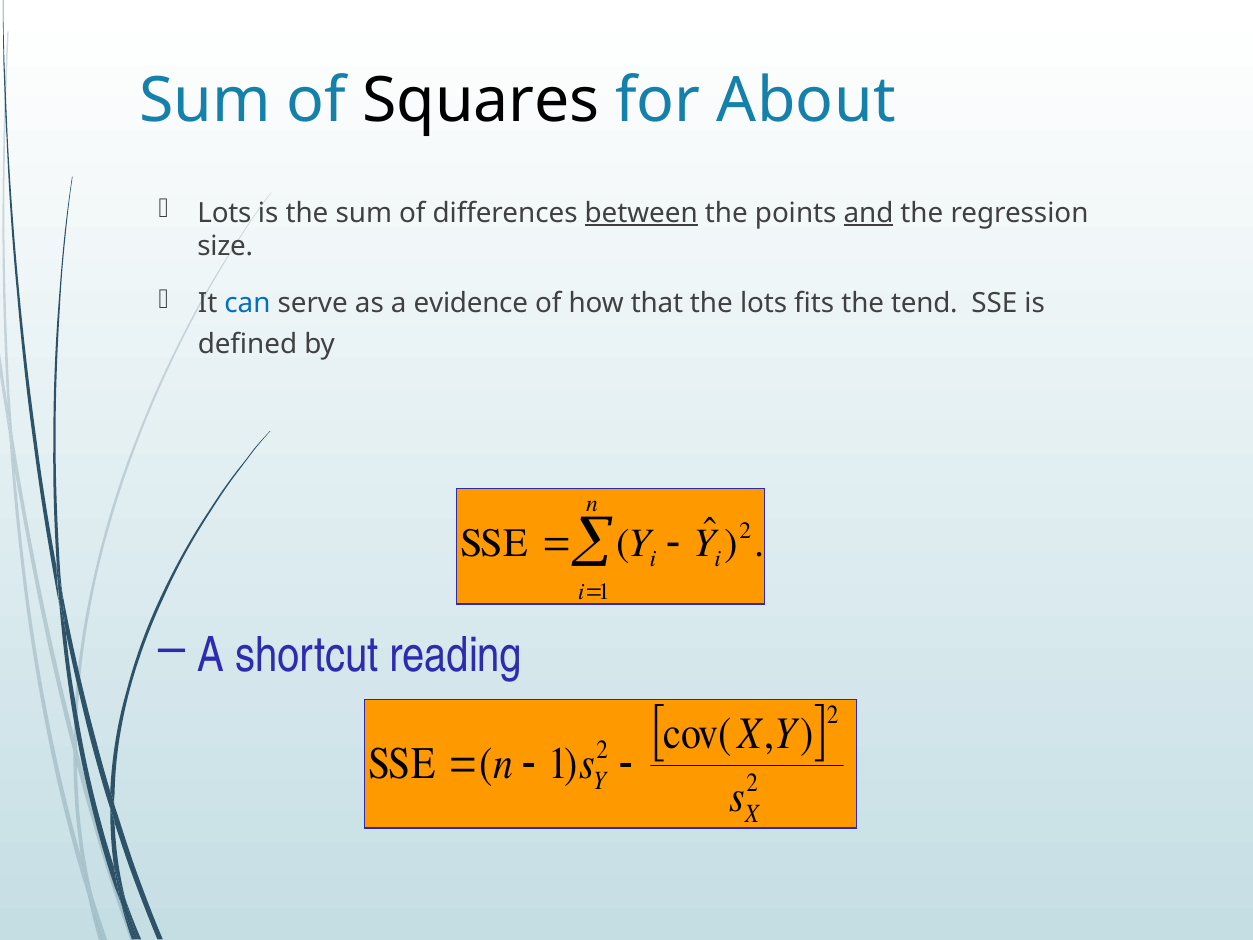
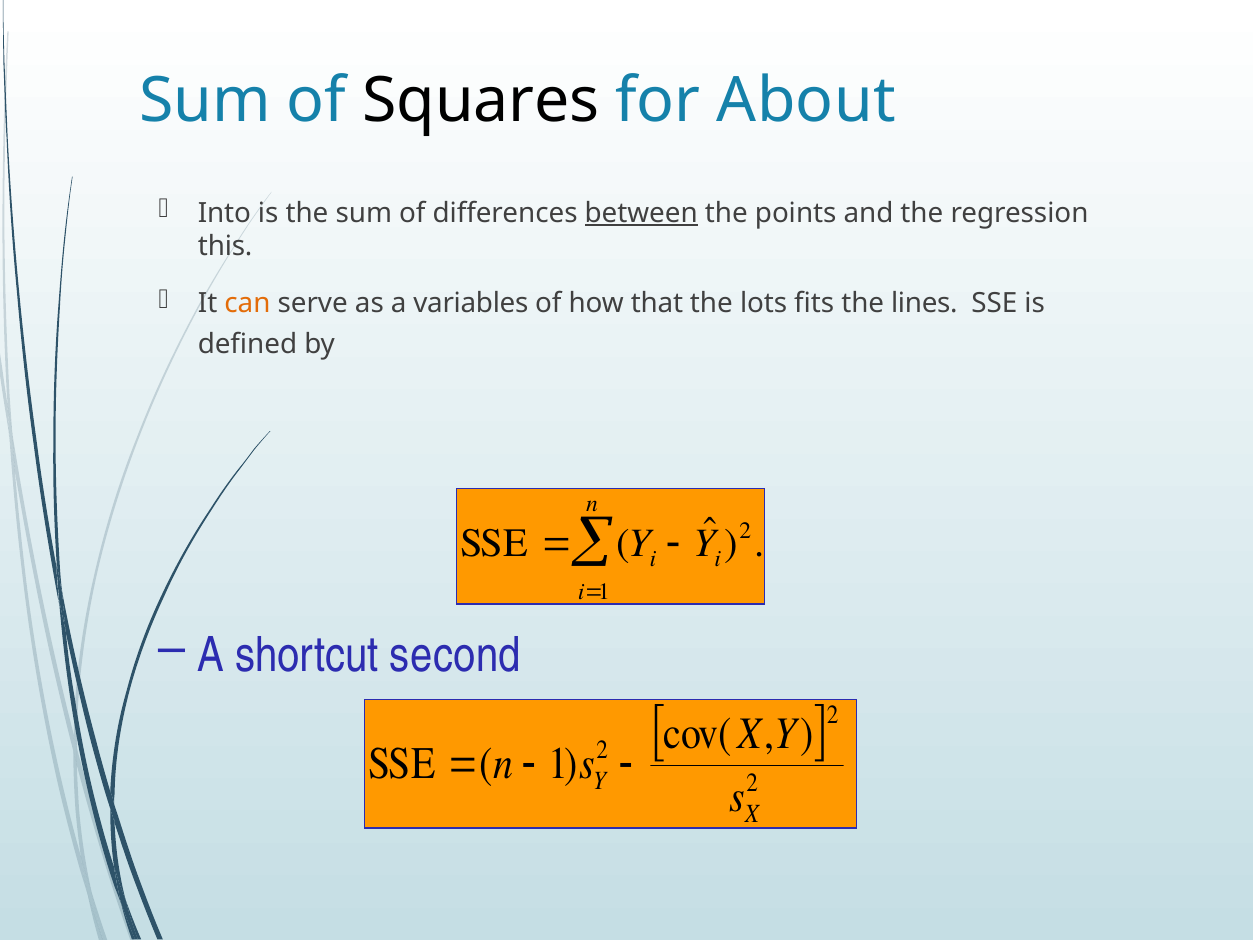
Lots at (224, 213): Lots -> Into
and underline: present -> none
size: size -> this
can colour: blue -> orange
evidence: evidence -> variables
tend: tend -> lines
reading: reading -> second
